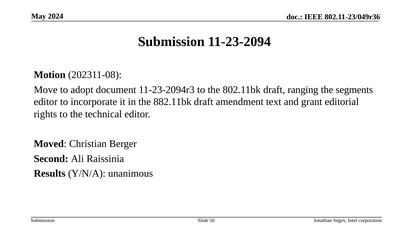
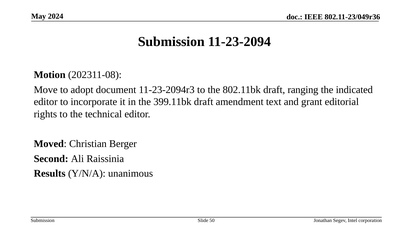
segments: segments -> indicated
882.11bk: 882.11bk -> 399.11bk
